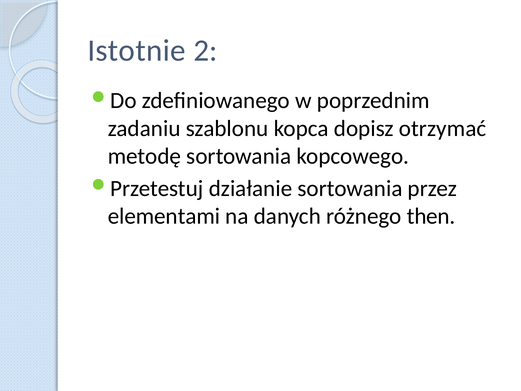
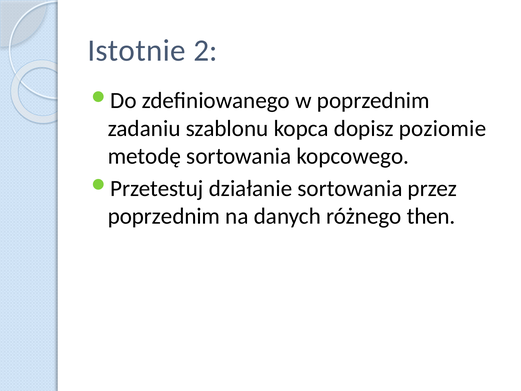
otrzymać: otrzymać -> poziomie
elementami at (164, 216): elementami -> poprzednim
